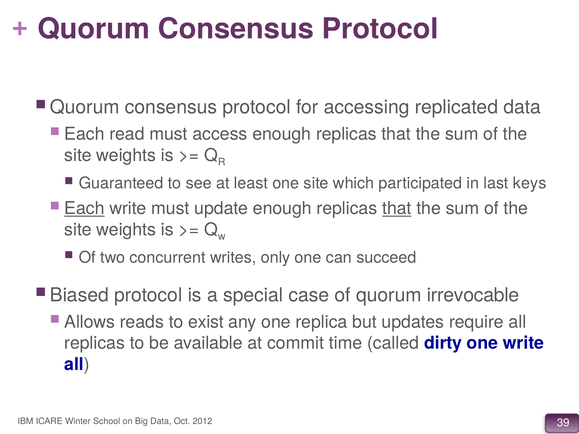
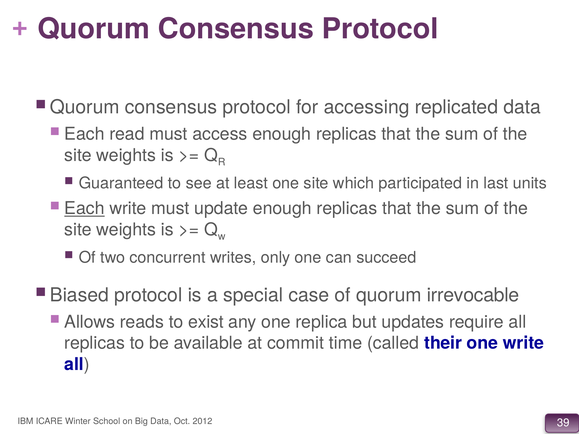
keys: keys -> units
that at (397, 209) underline: present -> none
dirty: dirty -> their
